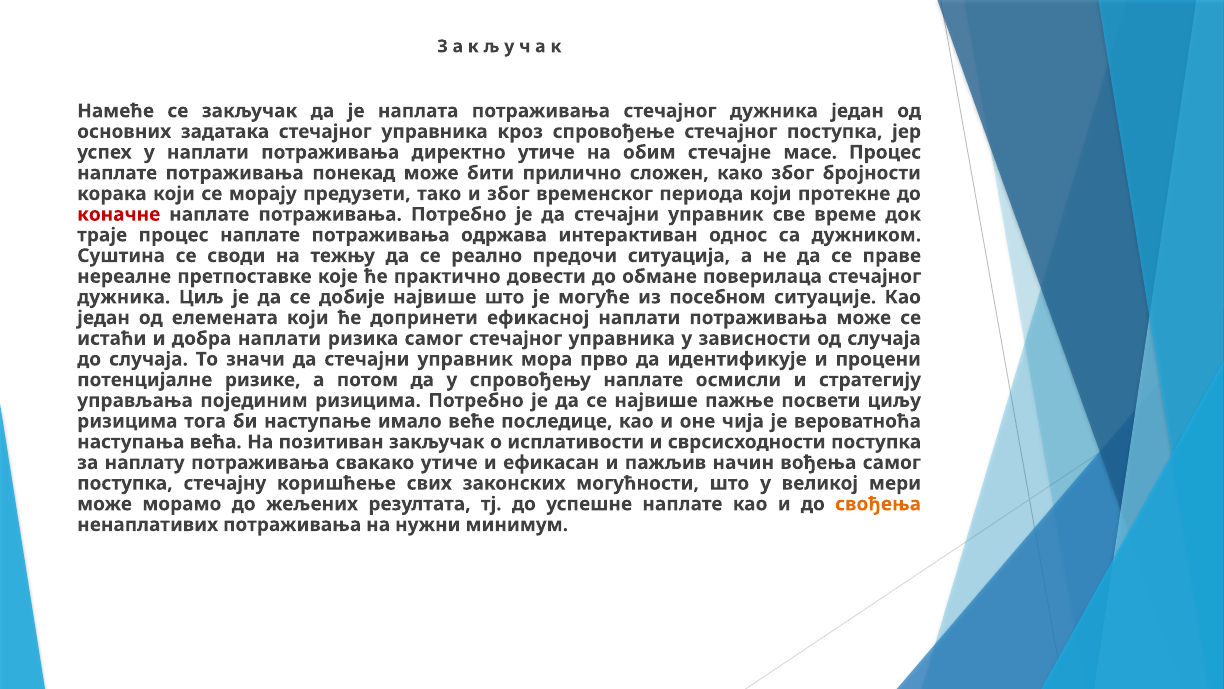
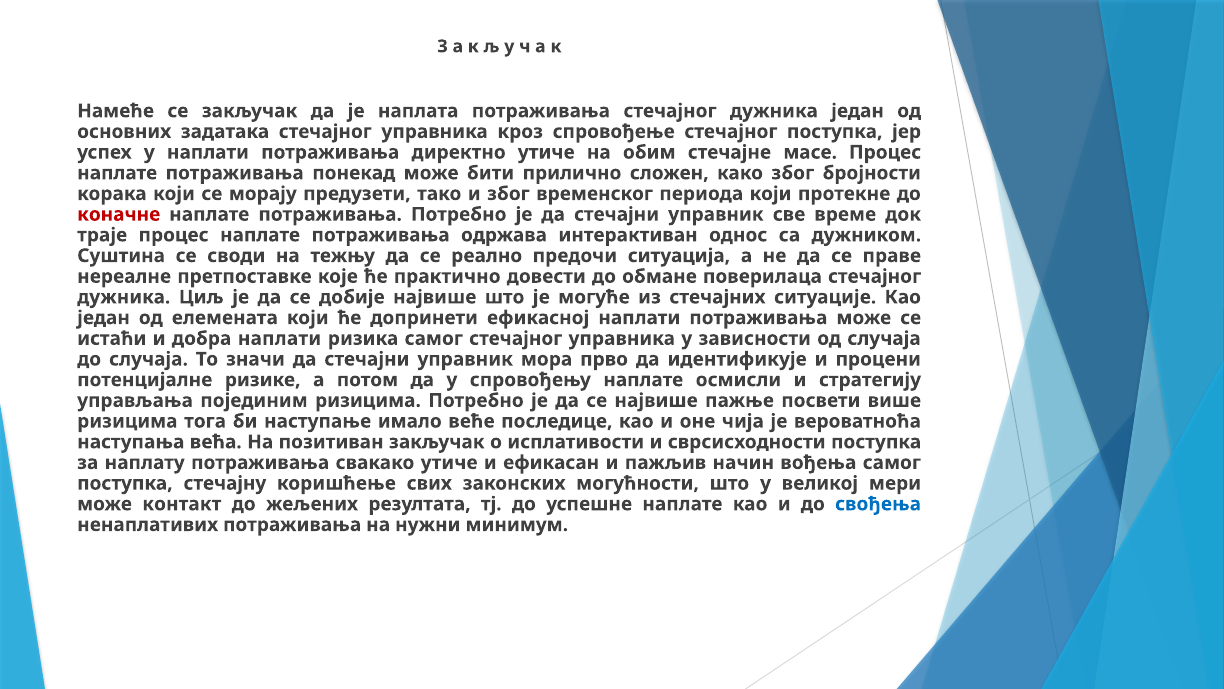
посебном: посебном -> стечајних
циљу: циљу -> више
морамо: морамо -> контакт
свођења colour: orange -> blue
